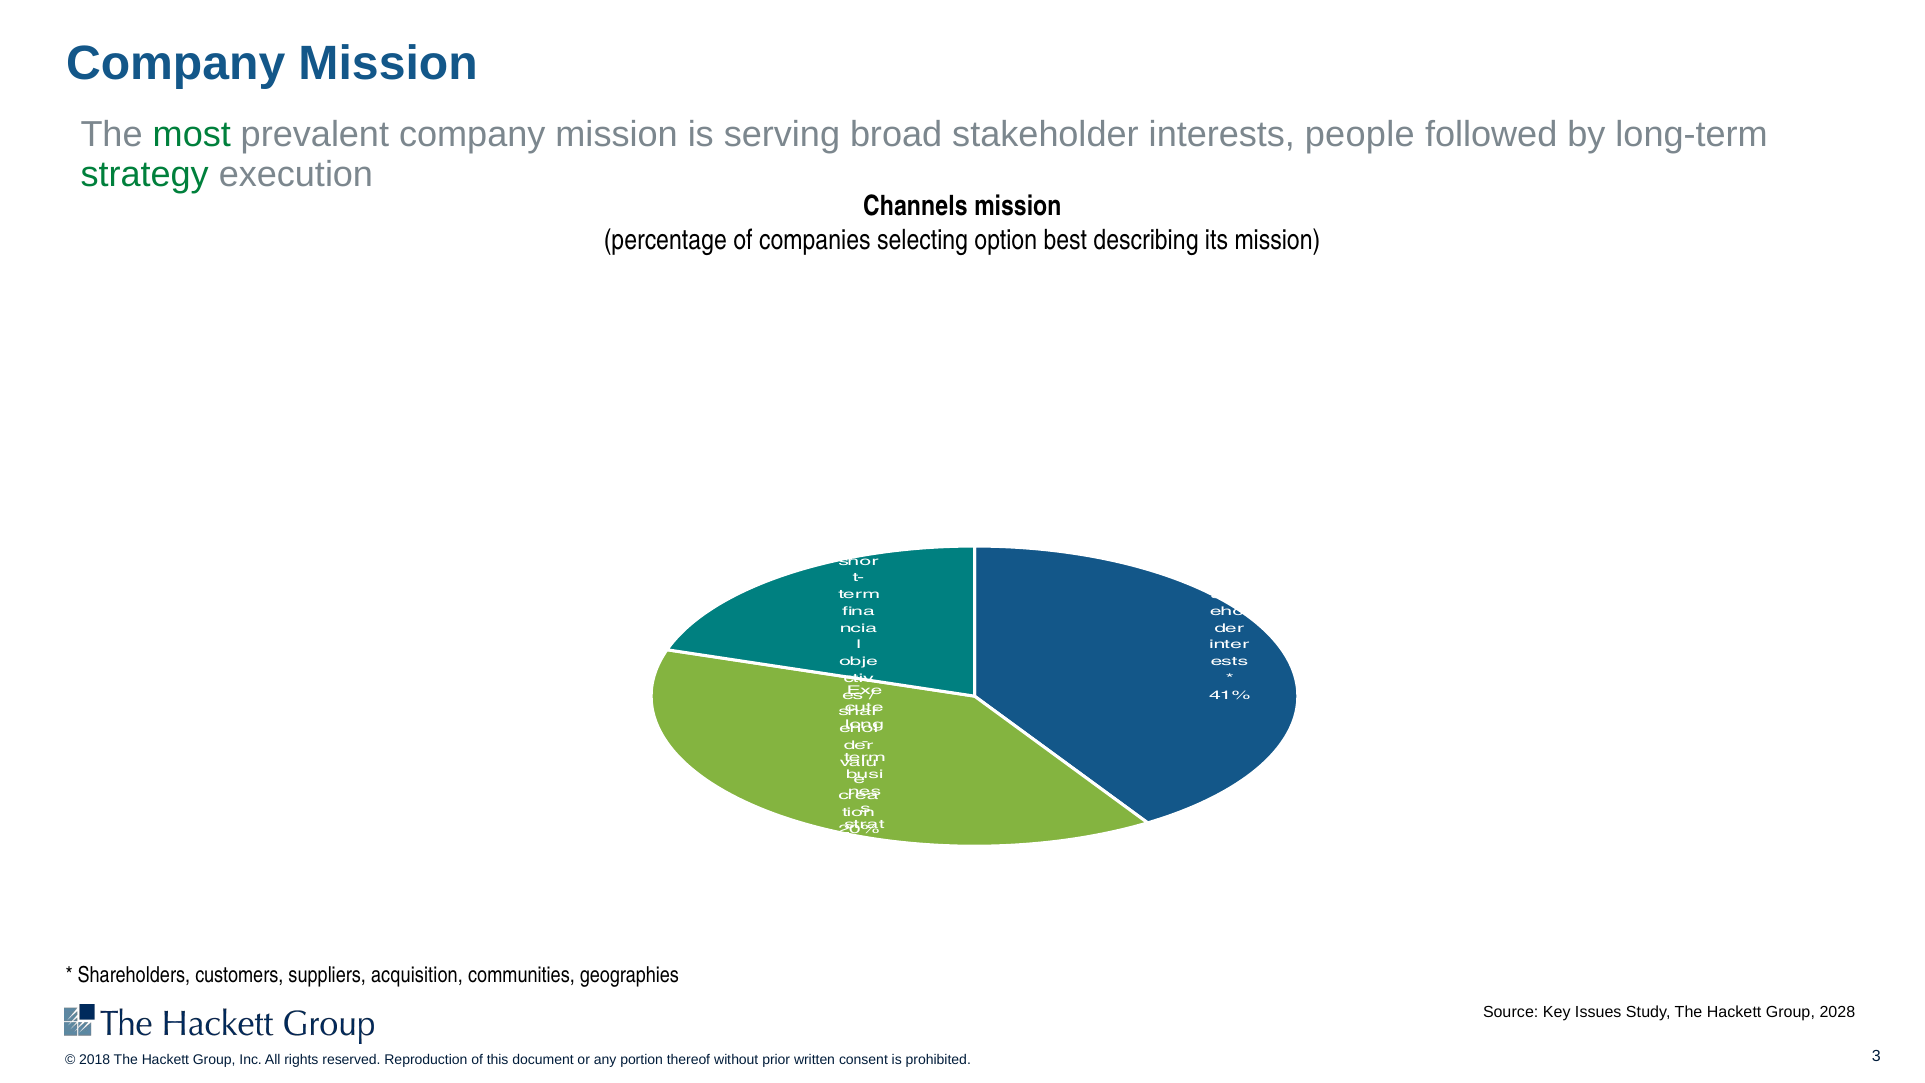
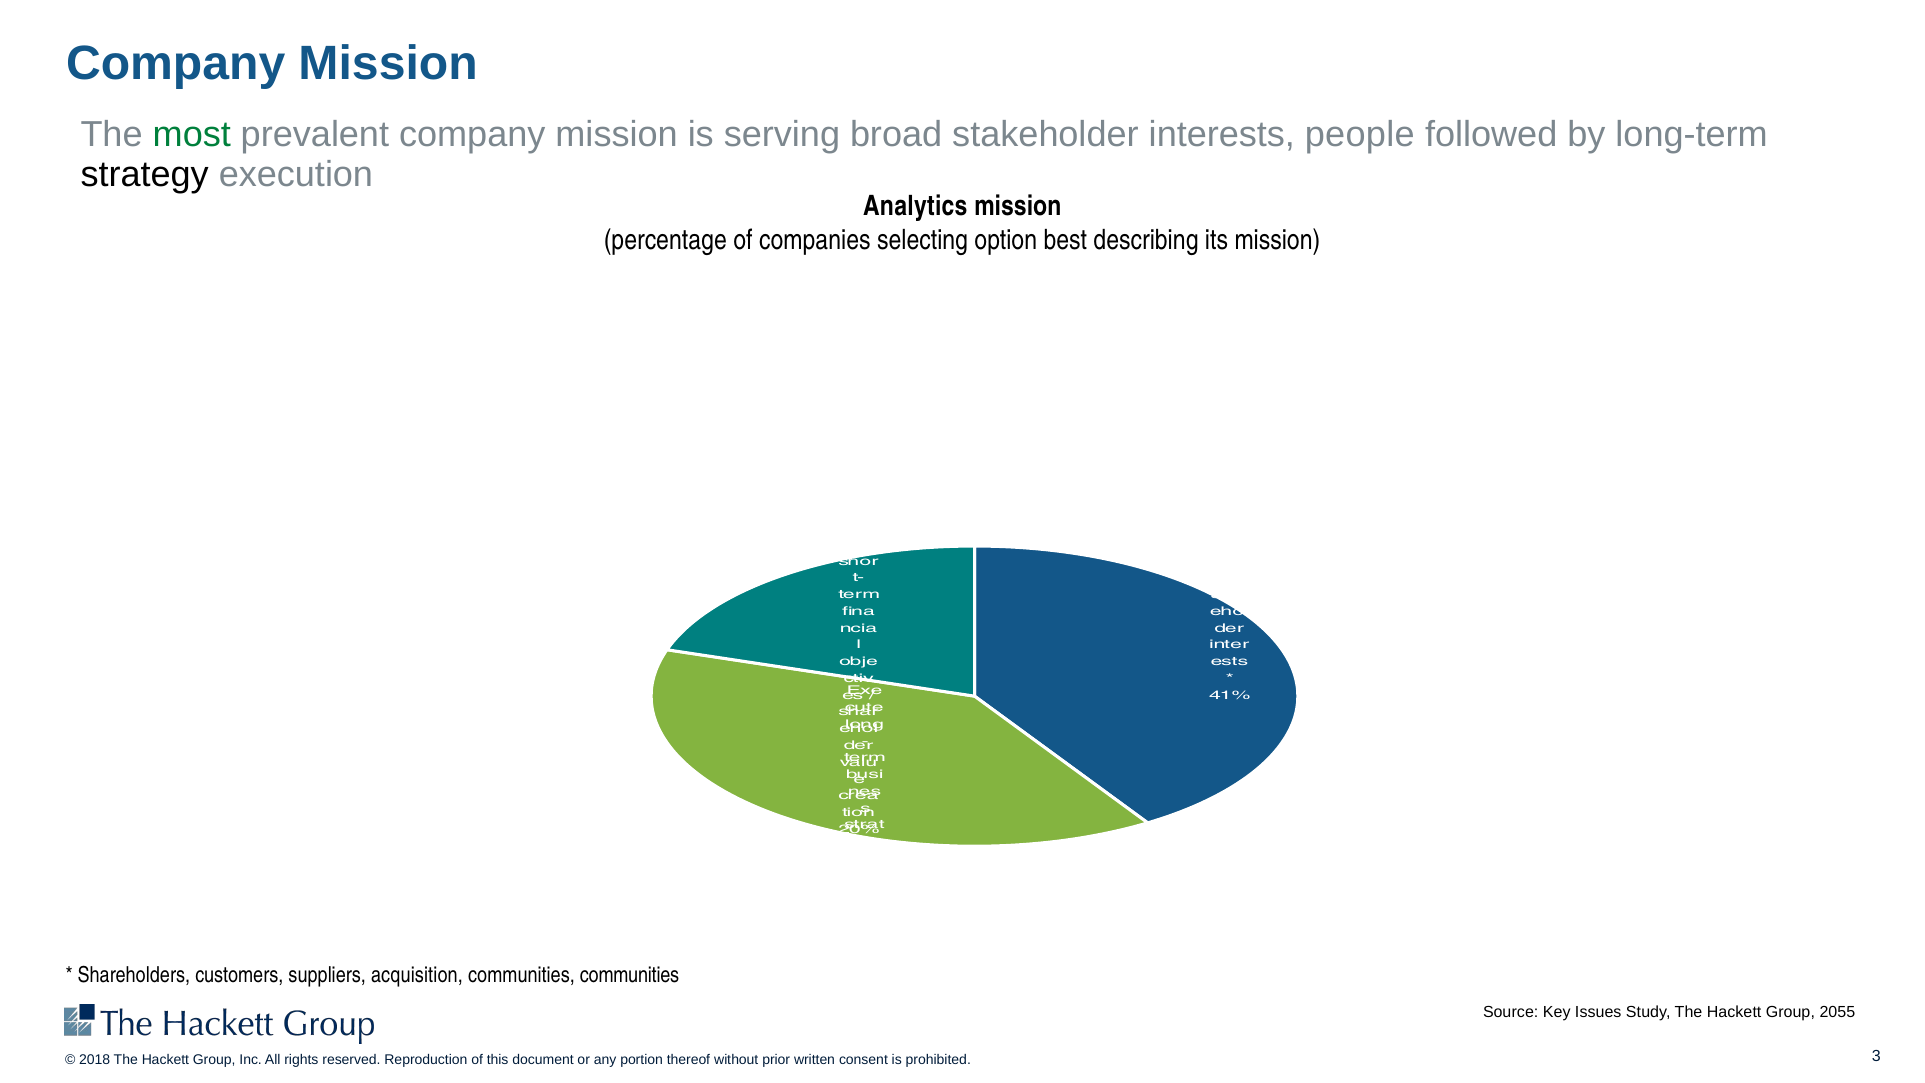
strategy colour: green -> black
Channels: Channels -> Analytics
communities geographies: geographies -> communities
2028: 2028 -> 2055
